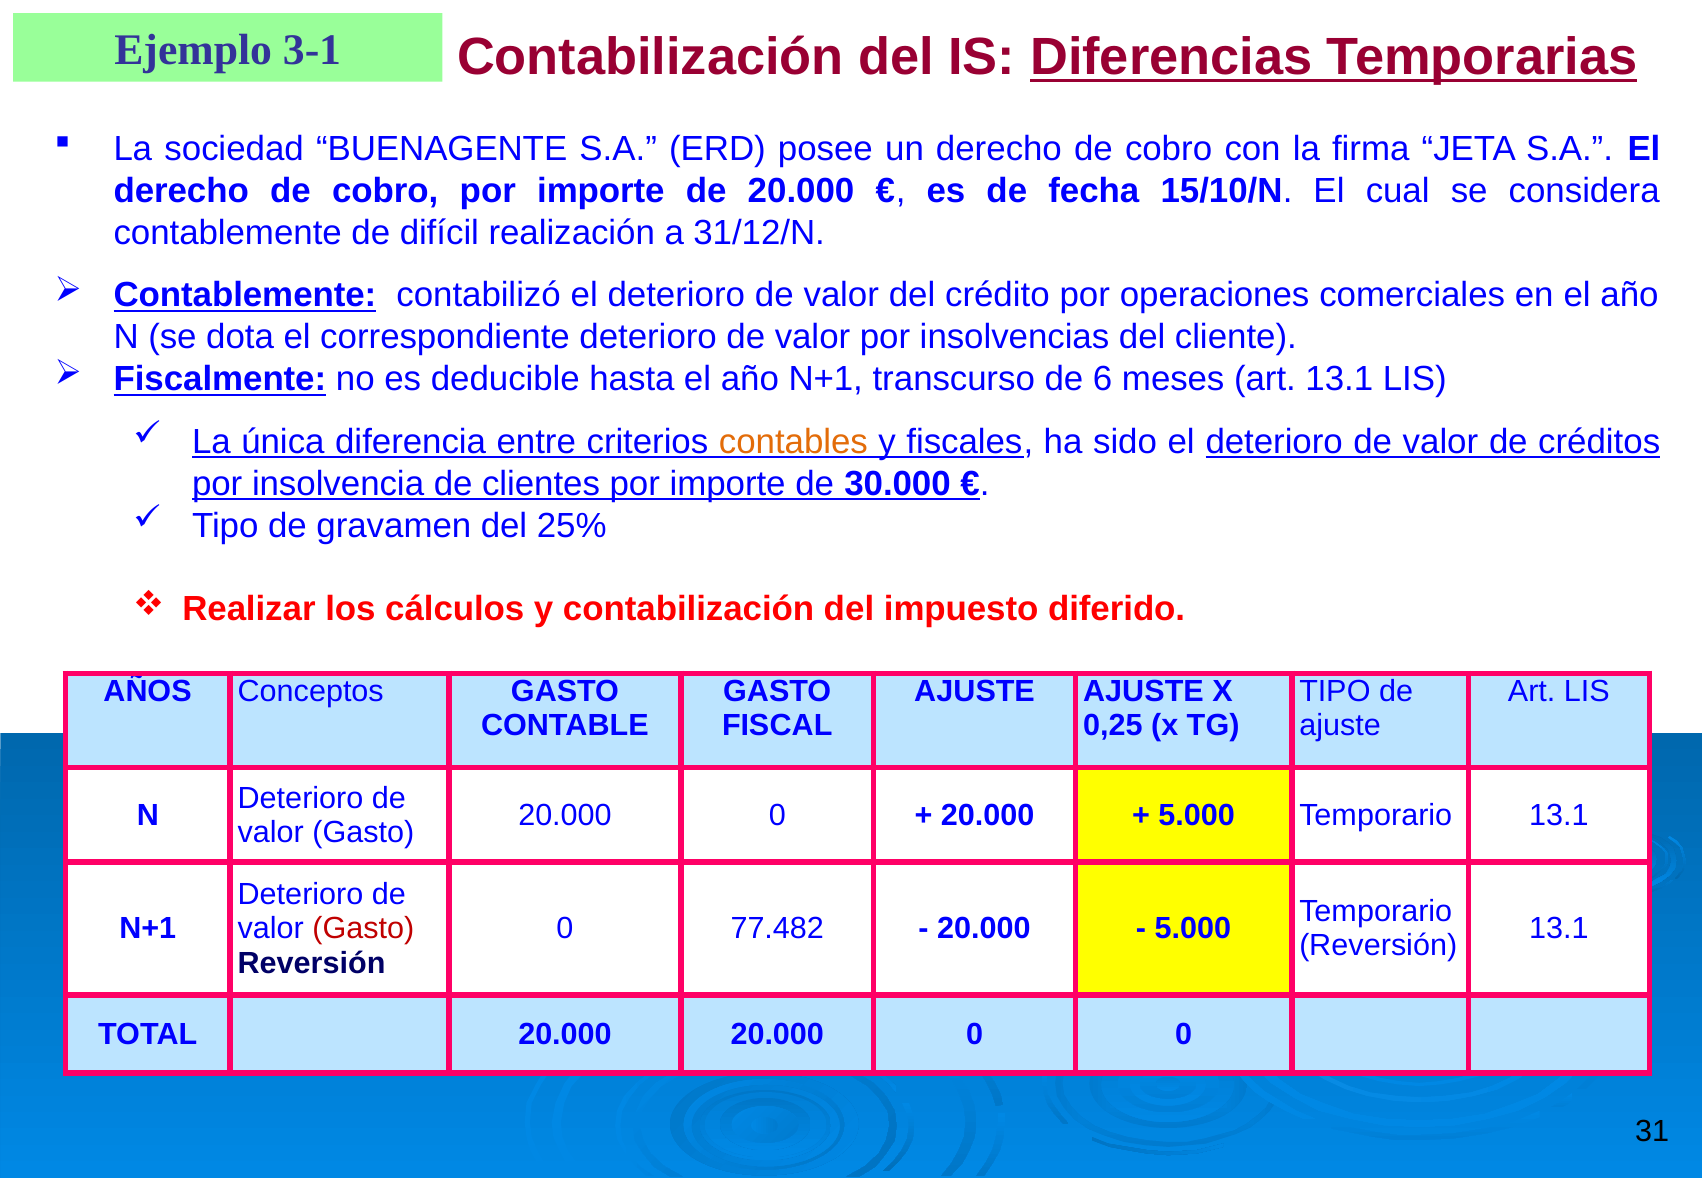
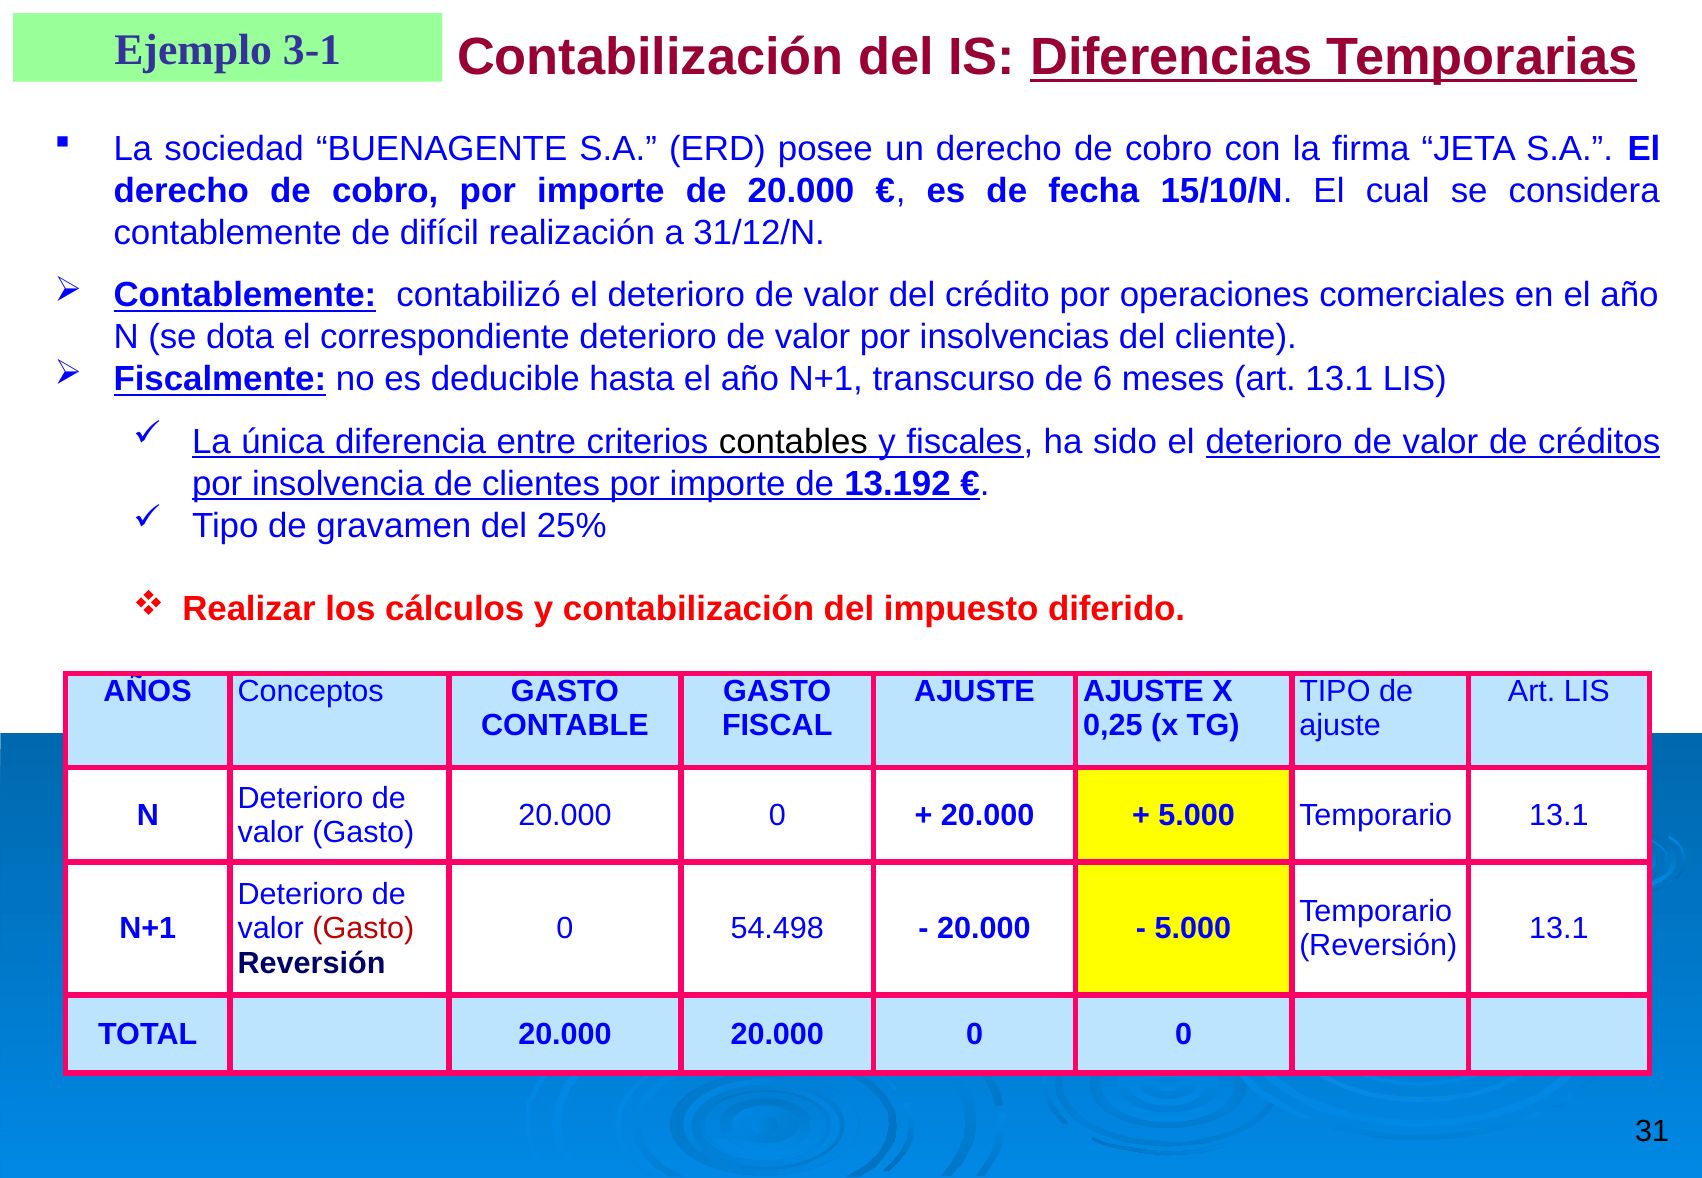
contables colour: orange -> black
30.000: 30.000 -> 13.192
77.482: 77.482 -> 54.498
